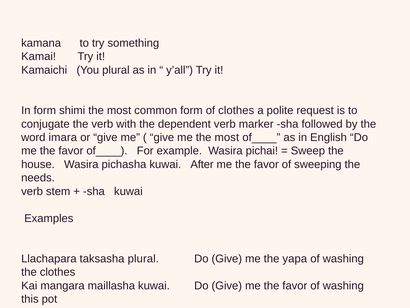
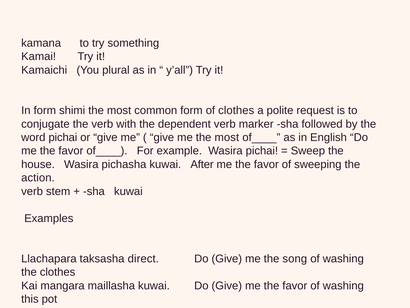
word imara: imara -> pichai
needs at (38, 178): needs -> action
taksasha plural: plural -> direct
yapa: yapa -> song
